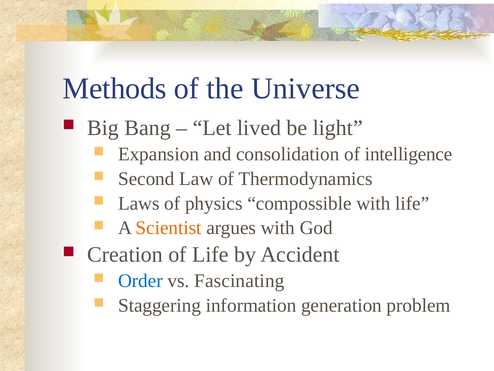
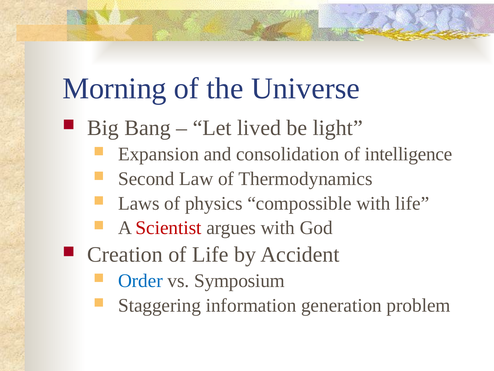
Methods: Methods -> Morning
Scientist colour: orange -> red
Fascinating: Fascinating -> Symposium
